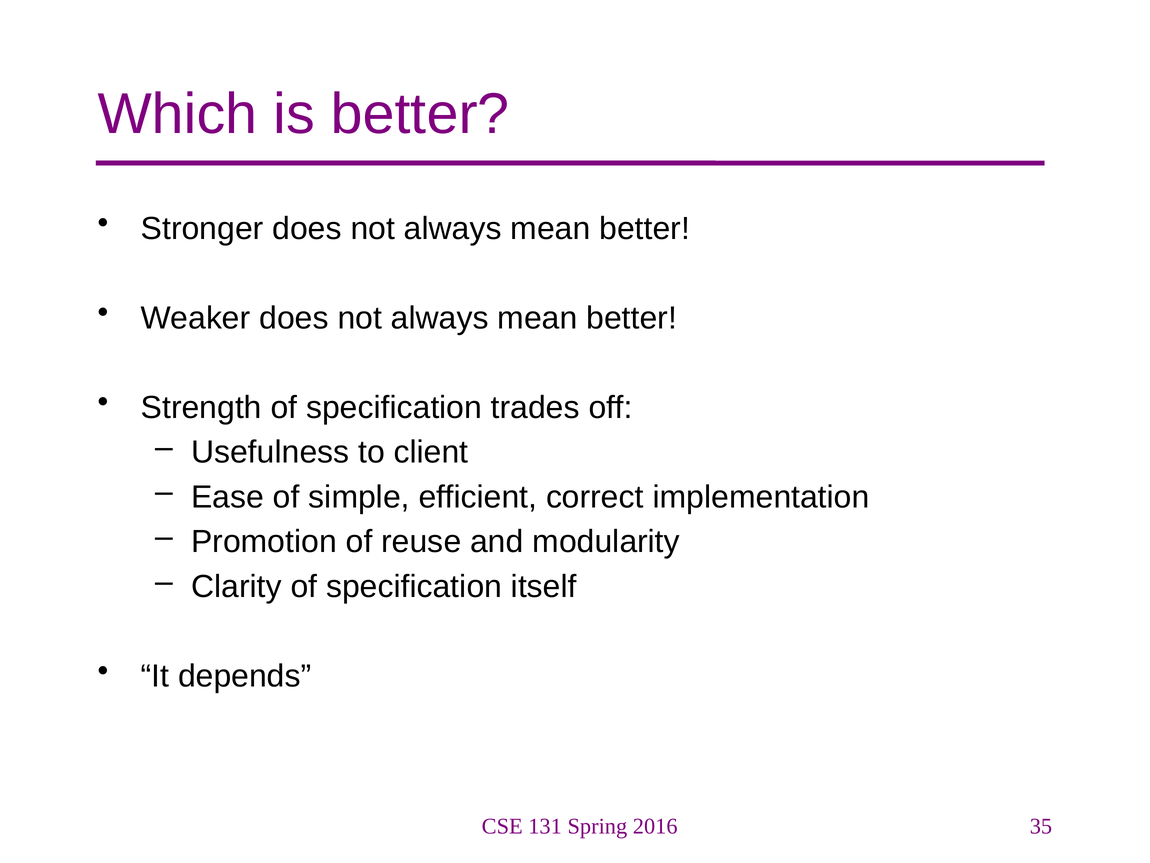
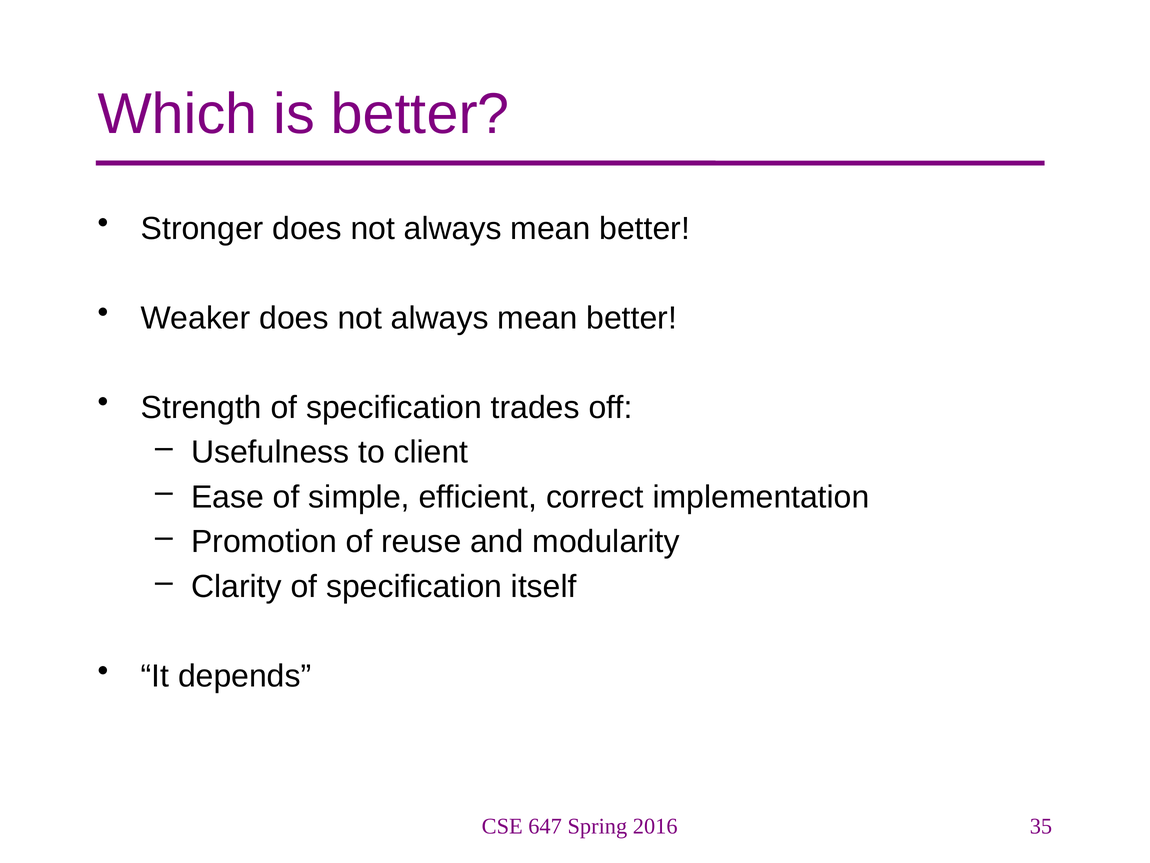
131: 131 -> 647
